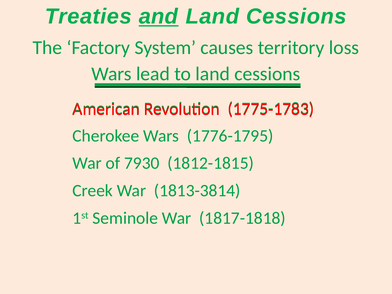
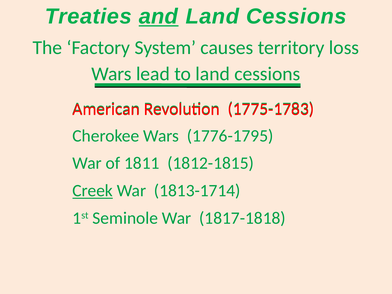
7930: 7930 -> 1811
Creek underline: none -> present
1813-3814: 1813-3814 -> 1813-1714
